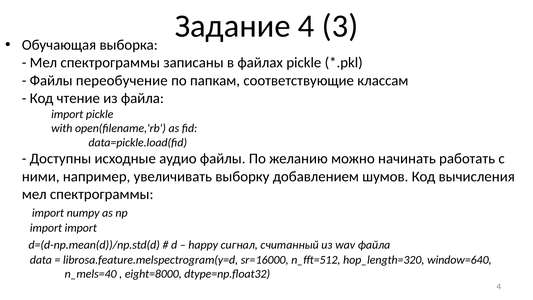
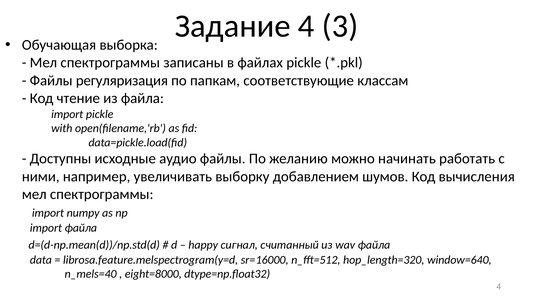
переобучение: переобучение -> регуляризация
import import: import -> файла
